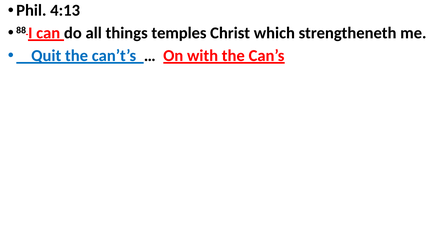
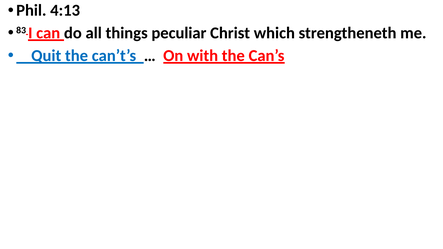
88: 88 -> 83
temples: temples -> peculiar
